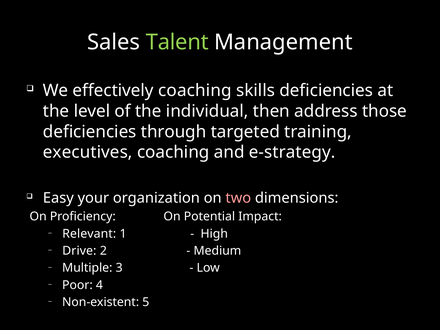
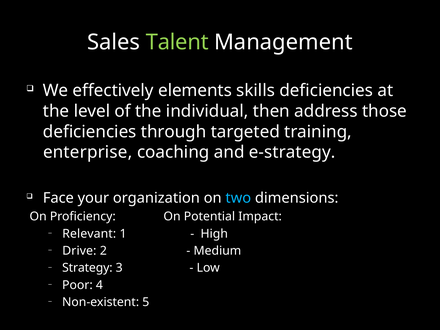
effectively coaching: coaching -> elements
executives: executives -> enterprise
Easy: Easy -> Face
two colour: pink -> light blue
Multiple: Multiple -> Strategy
